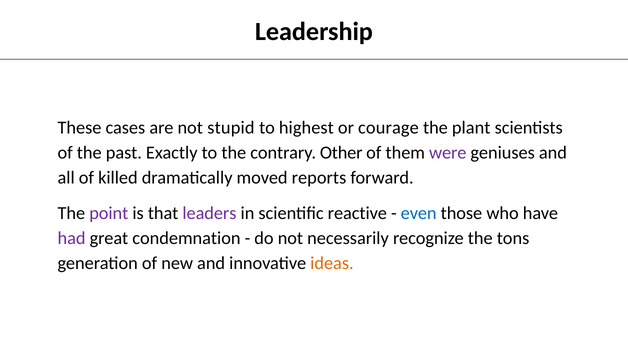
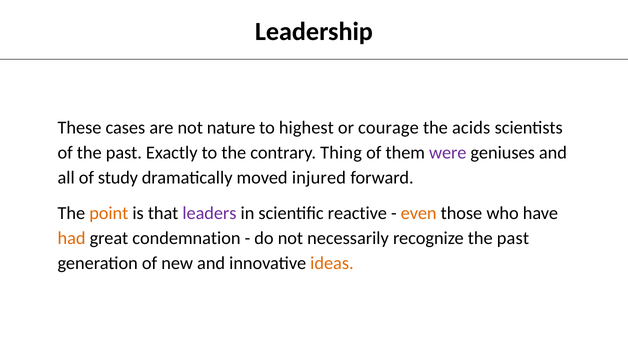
stupid: stupid -> nature
plant: plant -> acids
Other: Other -> Thing
killed: killed -> study
reports: reports -> injured
point colour: purple -> orange
even colour: blue -> orange
had colour: purple -> orange
recognize the tons: tons -> past
